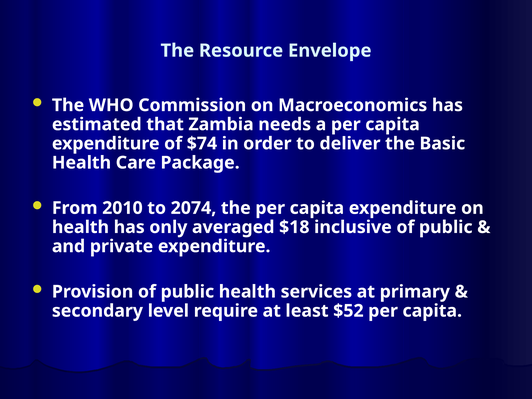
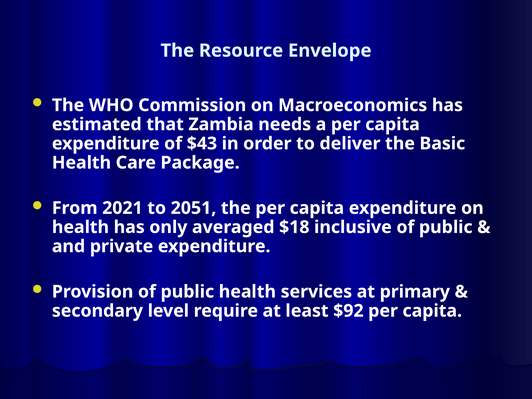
$74: $74 -> $43
2010: 2010 -> 2021
2074: 2074 -> 2051
$52: $52 -> $92
